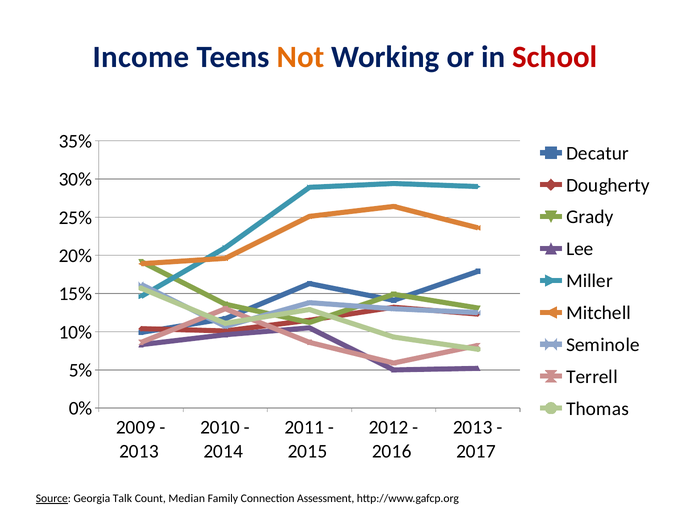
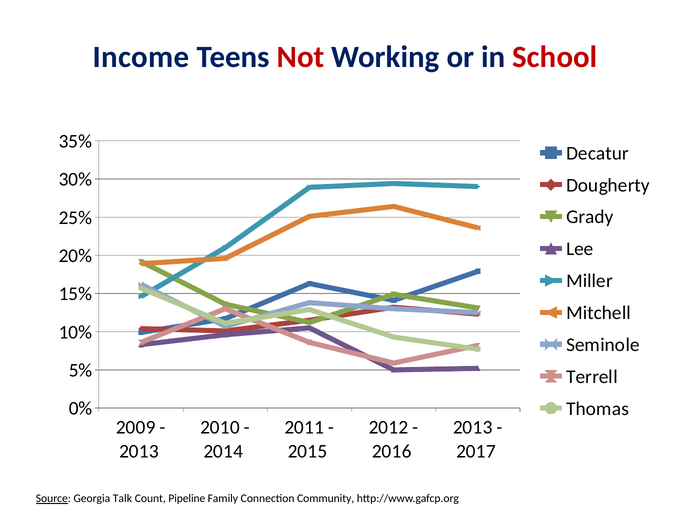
Not colour: orange -> red
Median: Median -> Pipeline
Assessment: Assessment -> Community
